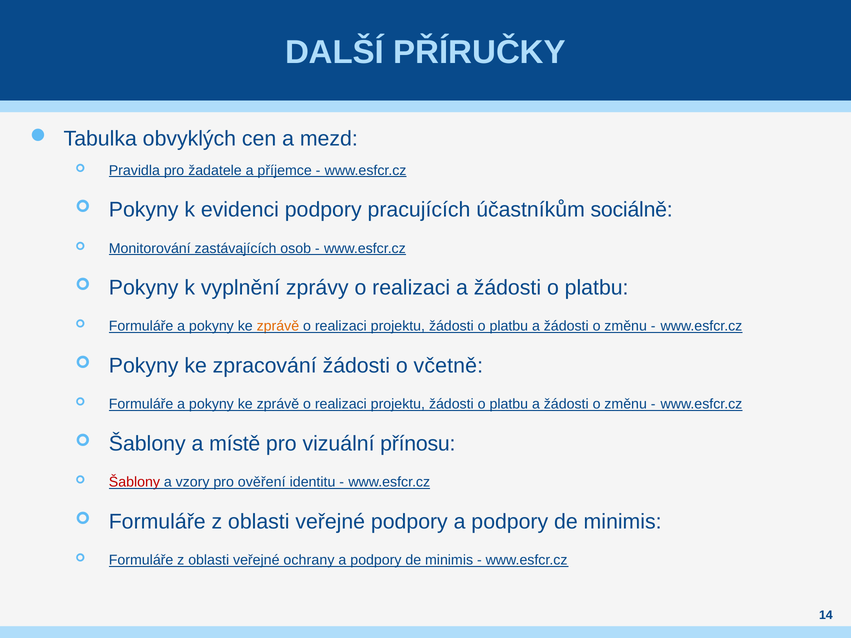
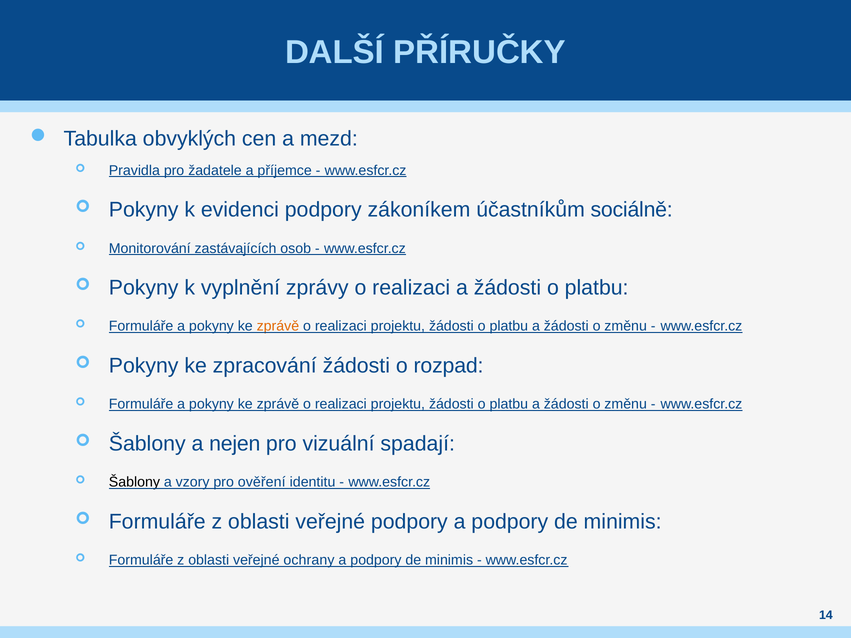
pracujících: pracujících -> zákoníkem
včetně: včetně -> rozpad
místě: místě -> nejen
přínosu: přínosu -> spadají
Šablony at (134, 482) colour: red -> black
